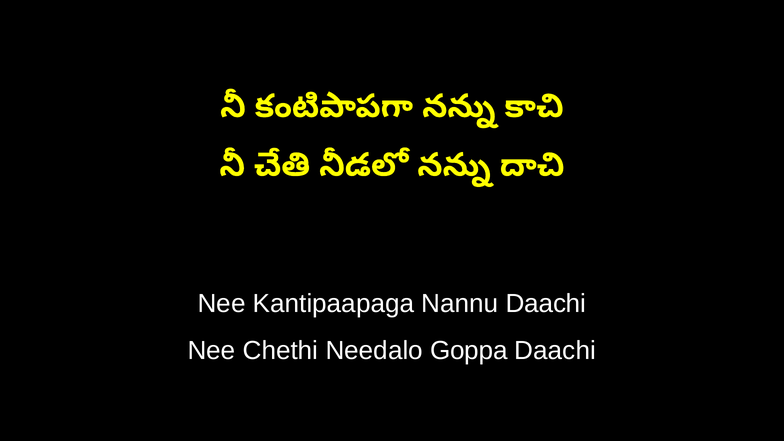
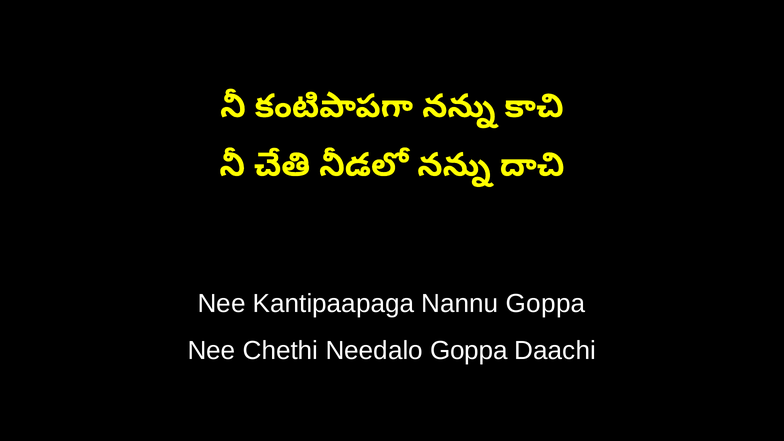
Nannu Daachi: Daachi -> Goppa
